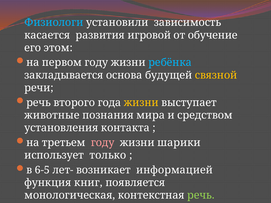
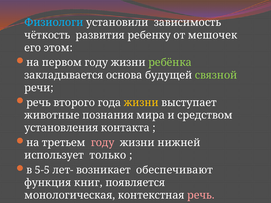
касается: касается -> чёткость
игровой: игровой -> ребенку
обучение: обучение -> мешочек
ребёнка colour: light blue -> light green
связной colour: yellow -> light green
шарики: шарики -> нижней
6-5: 6-5 -> 5-5
информацией: информацией -> обеспечивают
речь at (201, 195) colour: light green -> pink
